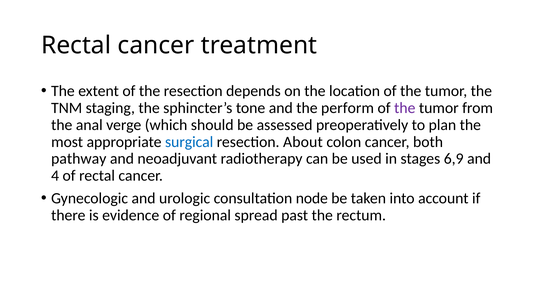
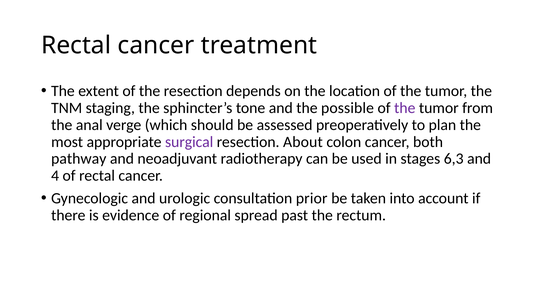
perform: perform -> possible
surgical colour: blue -> purple
6,9: 6,9 -> 6,3
node: node -> prior
